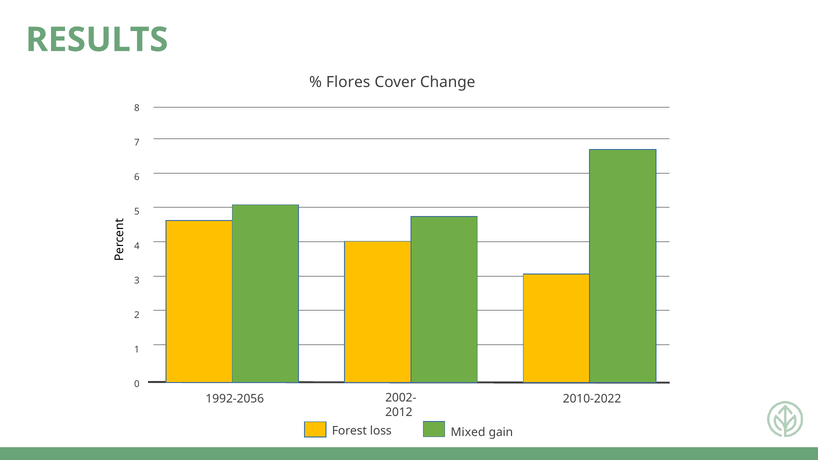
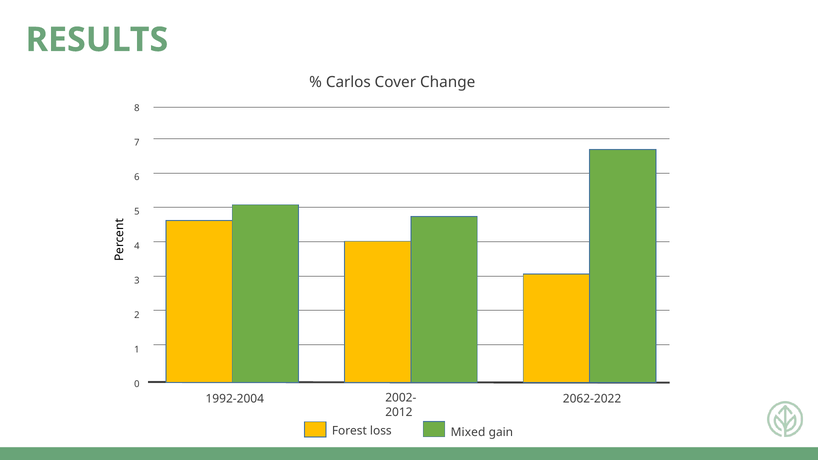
Flores: Flores -> Carlos
2010-2022: 2010-2022 -> 2062-2022
1992-2056: 1992-2056 -> 1992-2004
